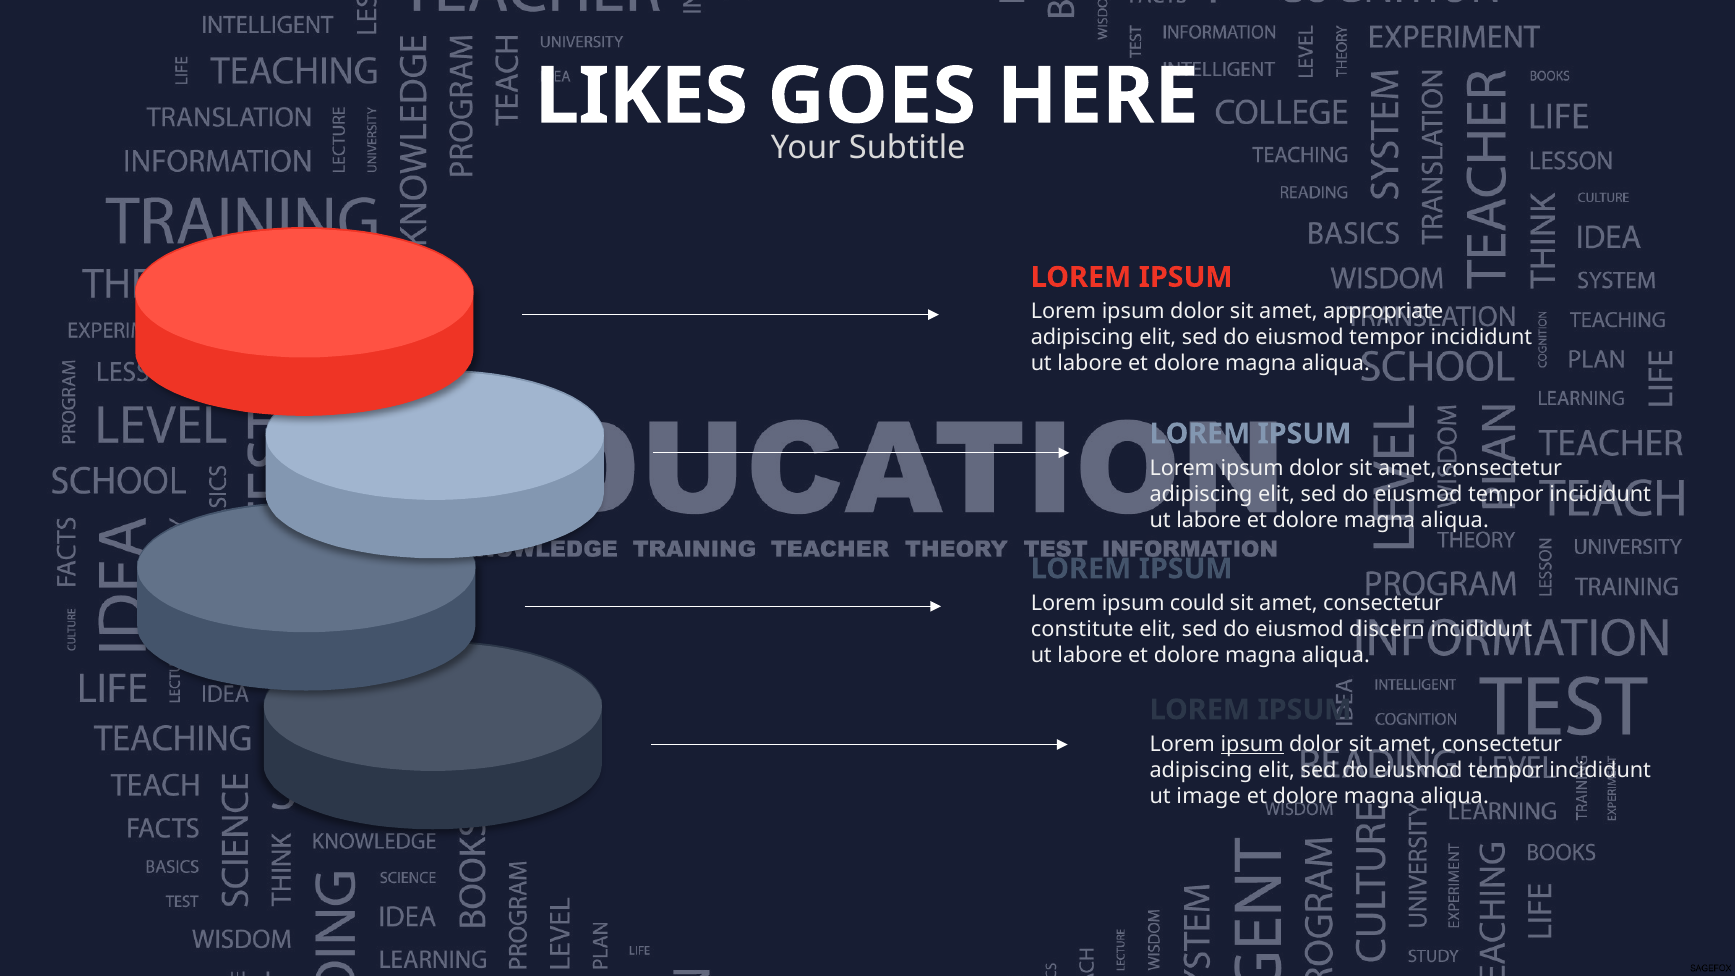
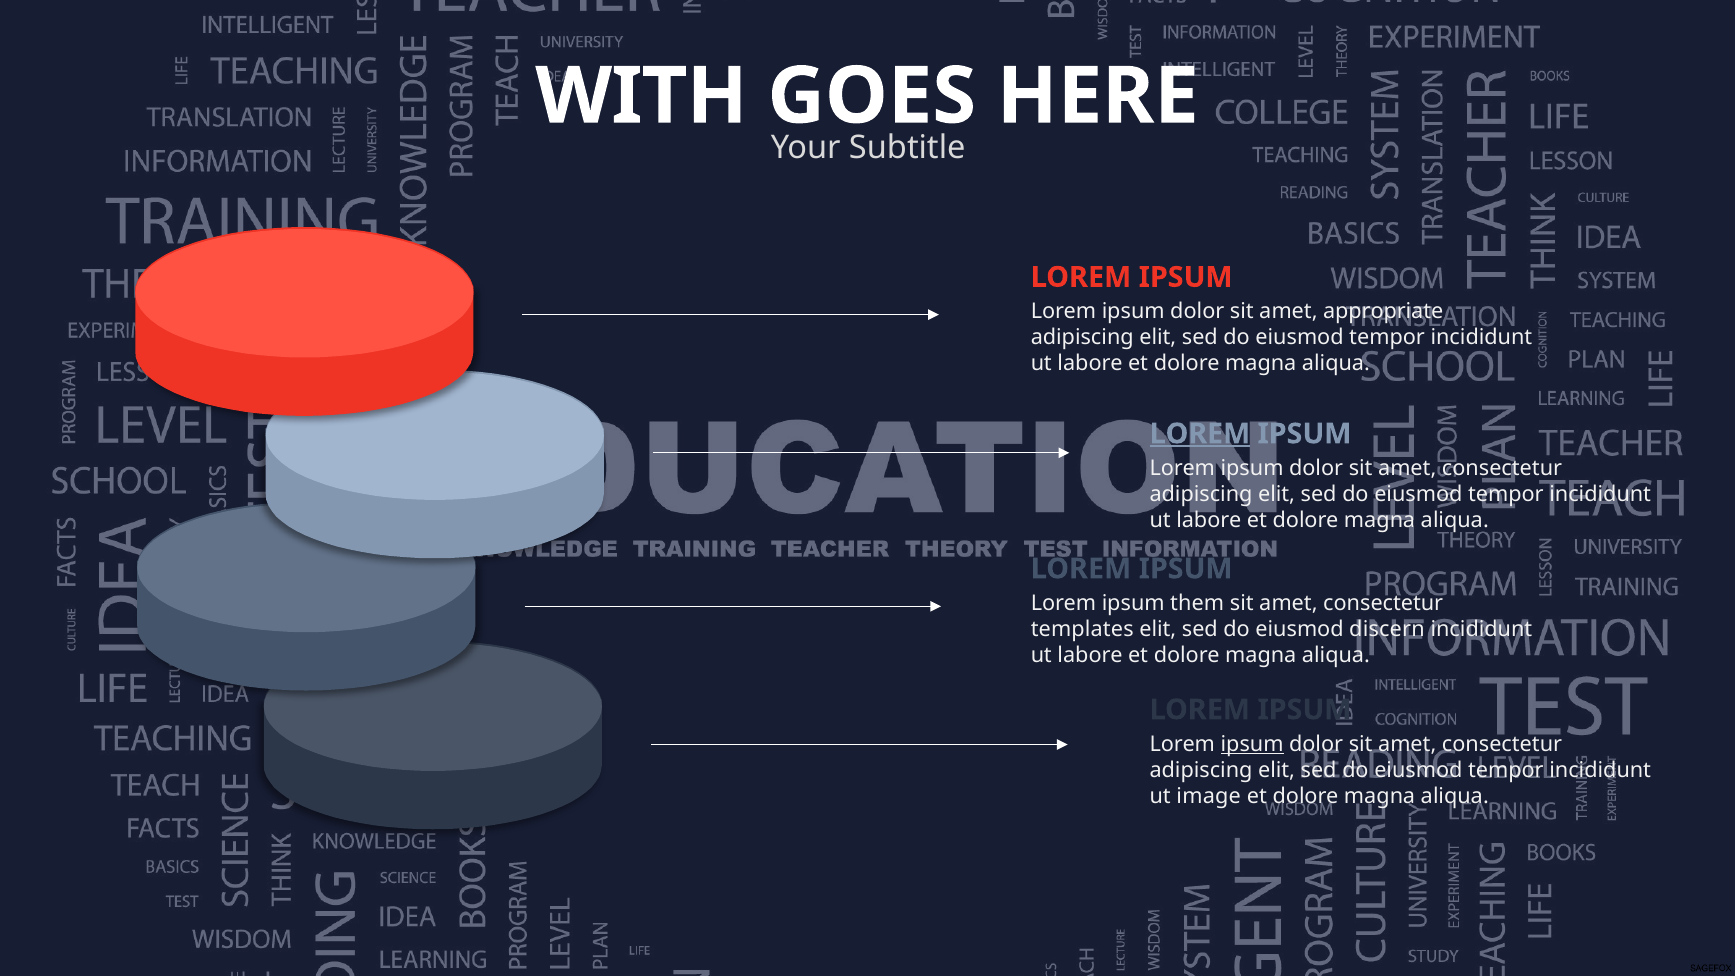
LIKES: LIKES -> WITH
LOREM at (1200, 434) underline: none -> present
could: could -> them
constitute: constitute -> templates
